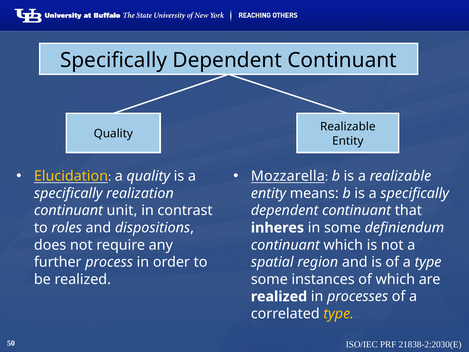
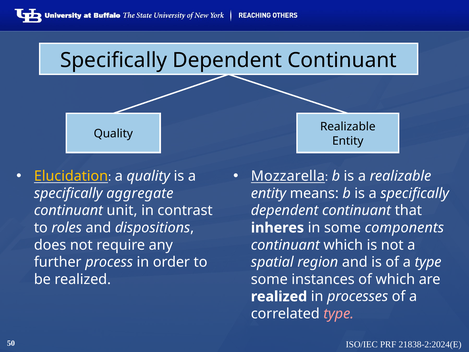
realization: realization -> aggregate
definiendum: definiendum -> components
type at (339, 314) colour: yellow -> pink
21838-2:2030(E: 21838-2:2030(E -> 21838-2:2024(E
